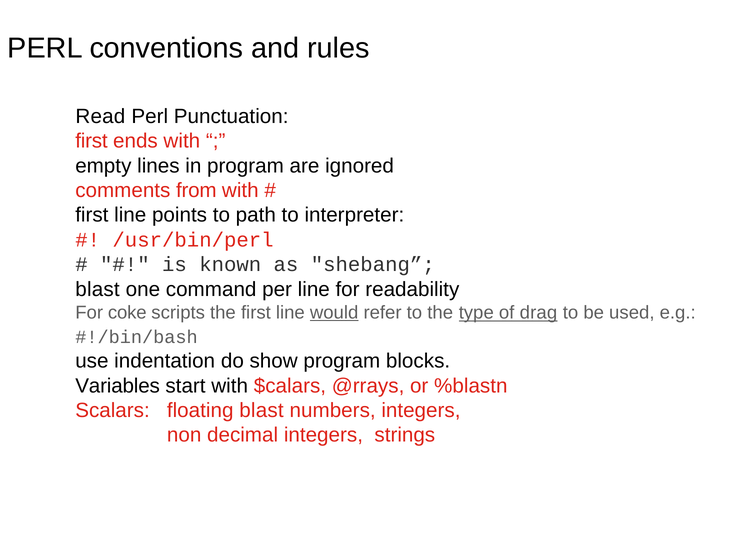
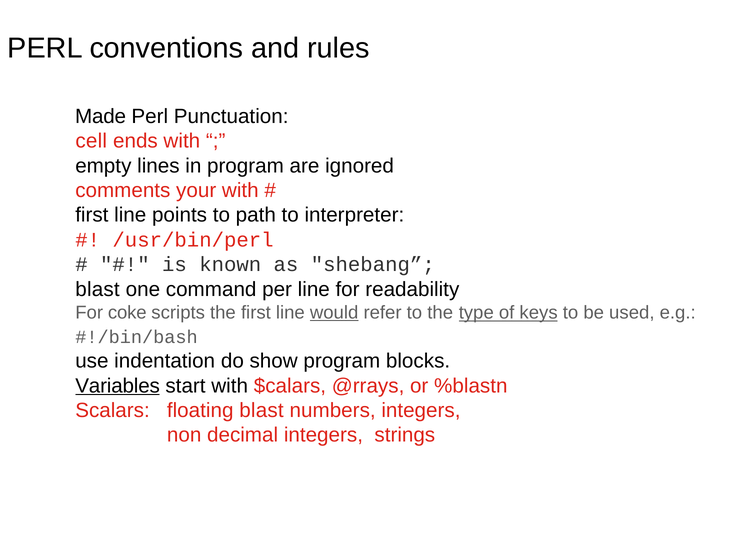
Read: Read -> Made
first at (91, 141): first -> cell
from: from -> your
drag: drag -> keys
Variables underline: none -> present
